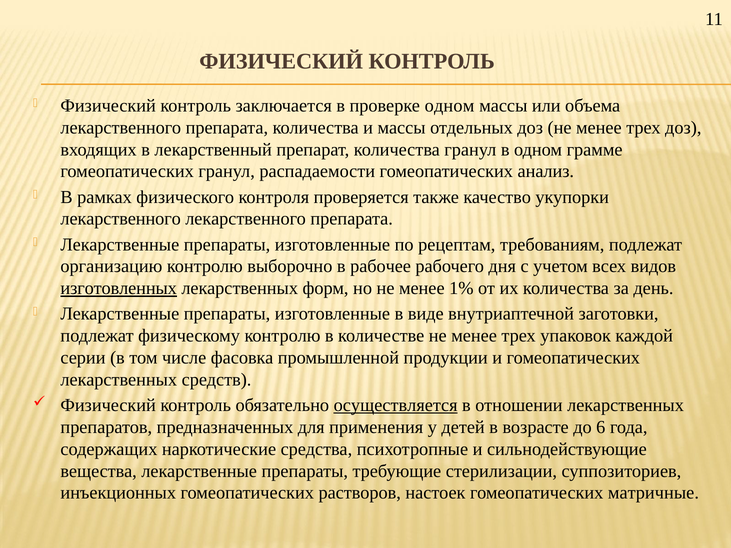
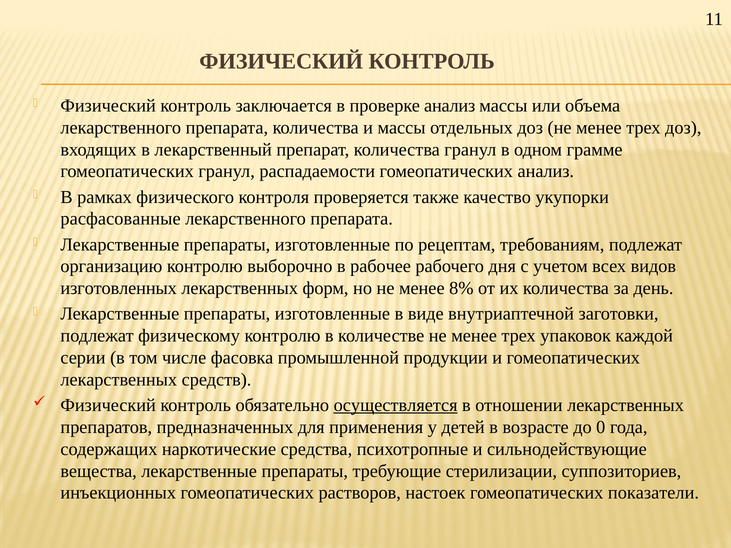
проверке одном: одном -> анализ
лекарственного at (121, 219): лекарственного -> расфасованные
изготовленных underline: present -> none
1%: 1% -> 8%
6: 6 -> 0
матричные: матричные -> показатели
